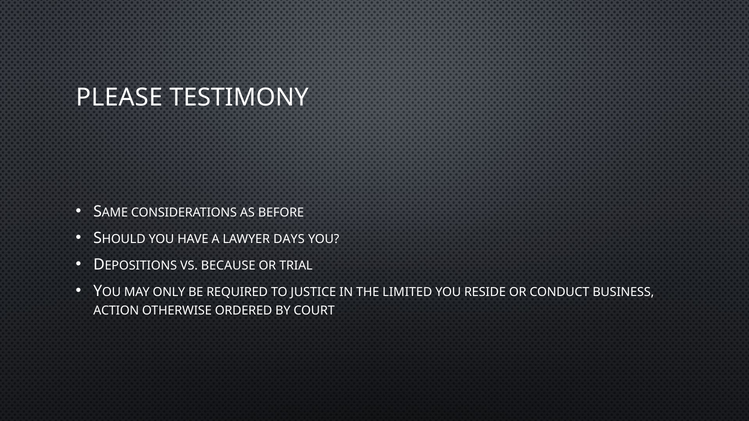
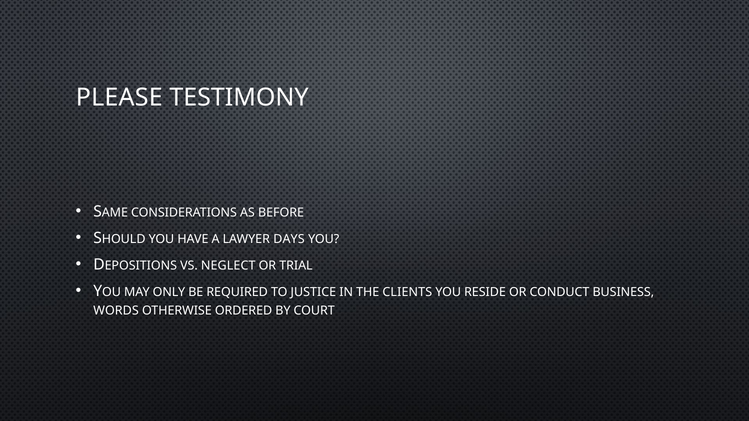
BECAUSE: BECAUSE -> NEGLECT
LIMITED: LIMITED -> CLIENTS
ACTION: ACTION -> WORDS
